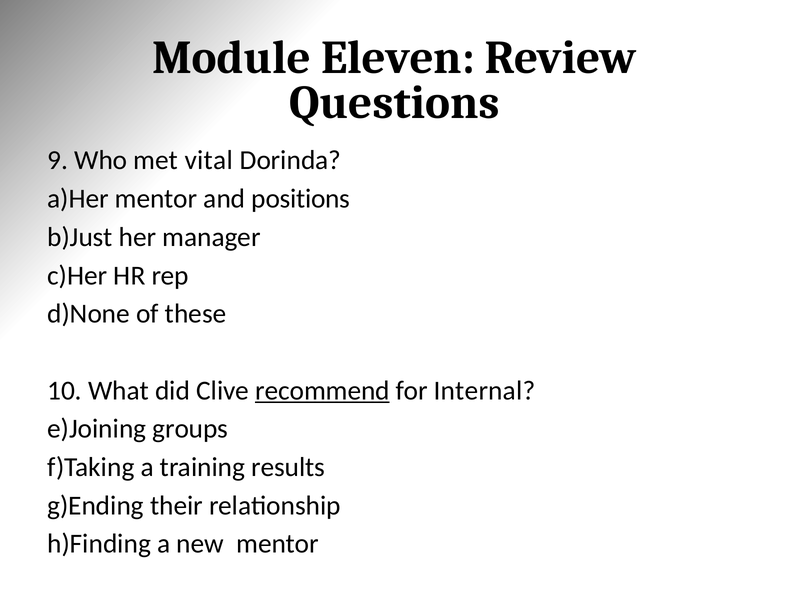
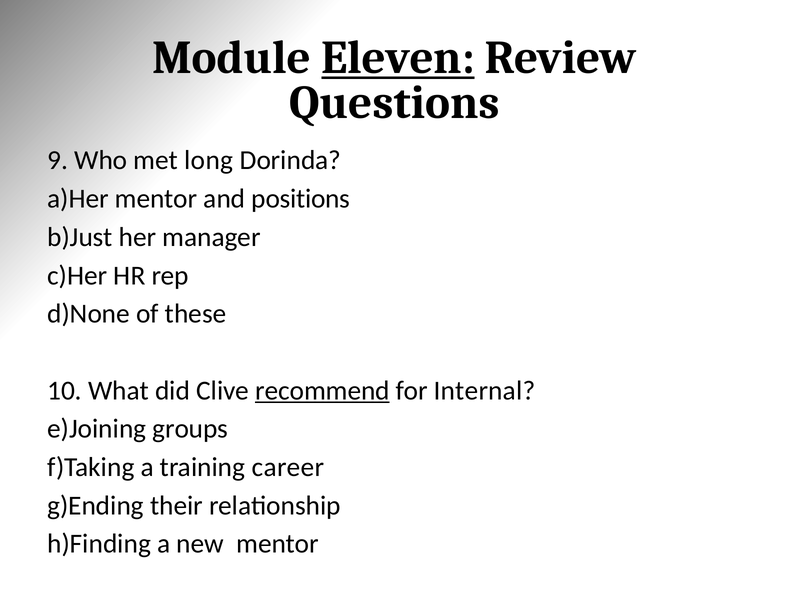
Eleven underline: none -> present
vital: vital -> long
results: results -> career
